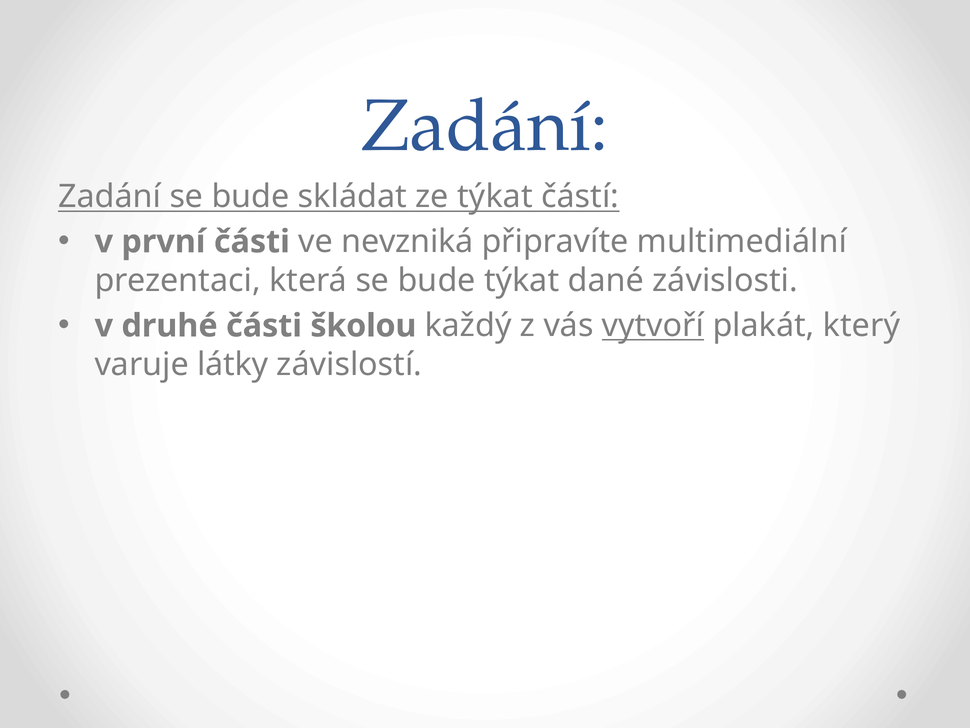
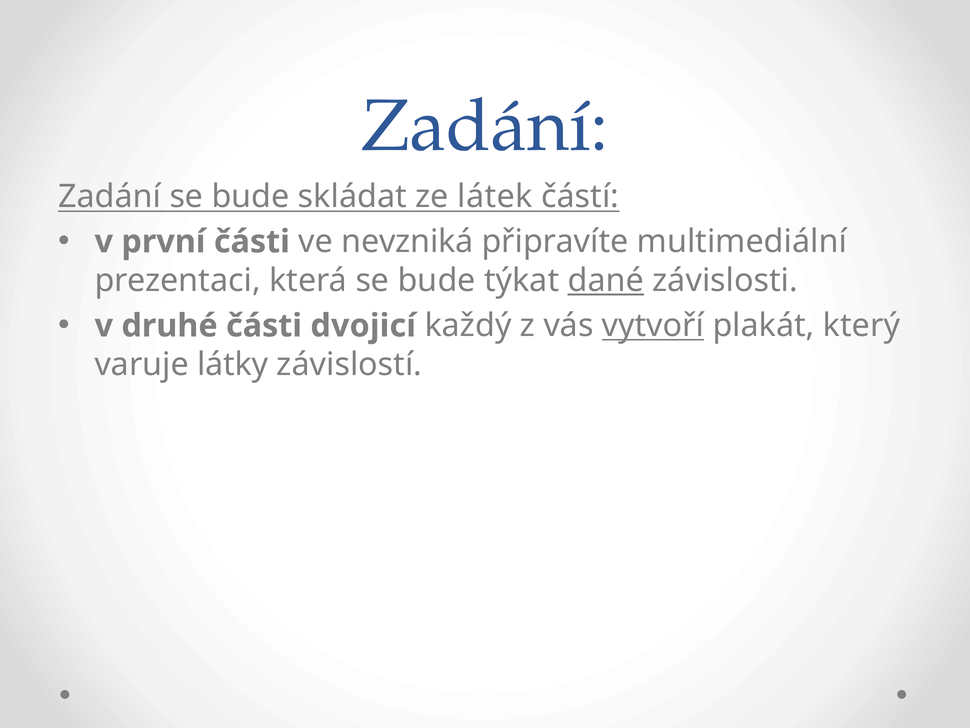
ze týkat: týkat -> látek
dané underline: none -> present
školou: školou -> dvojicí
